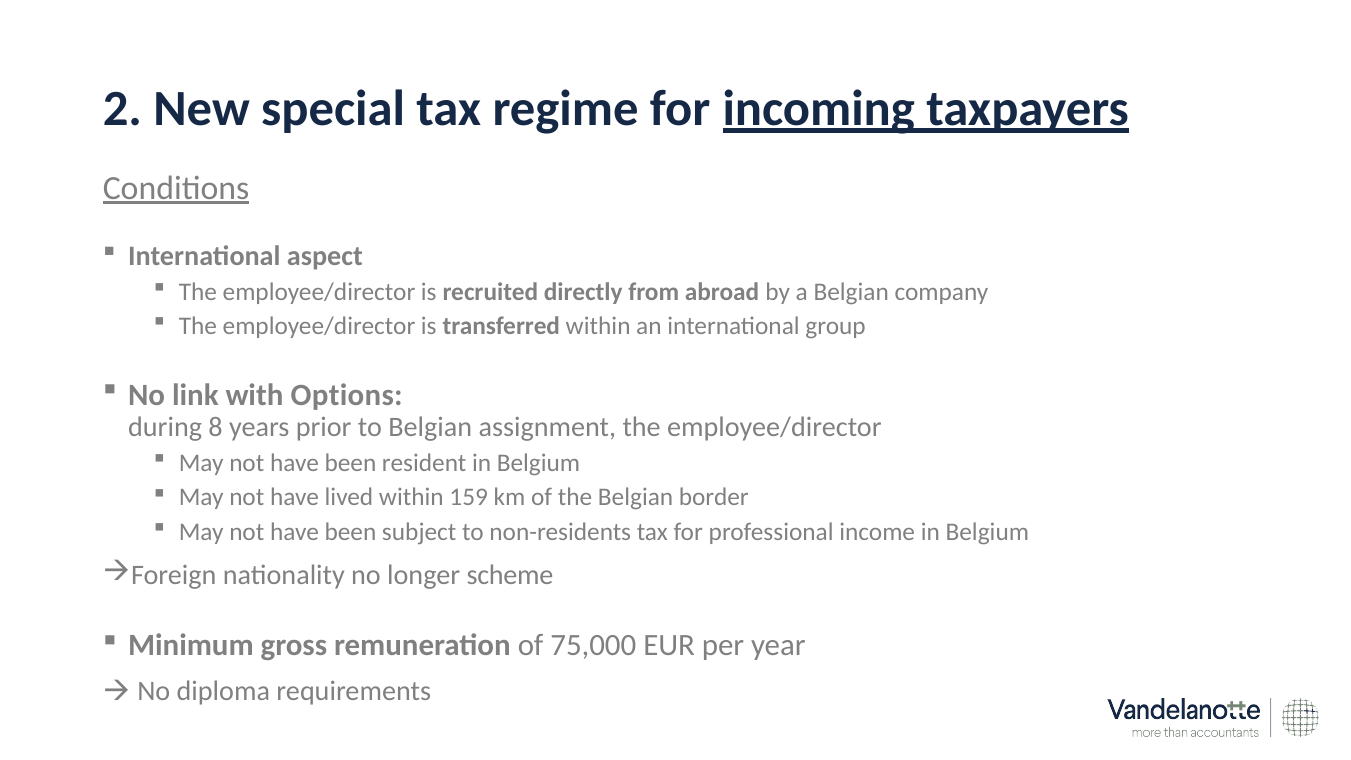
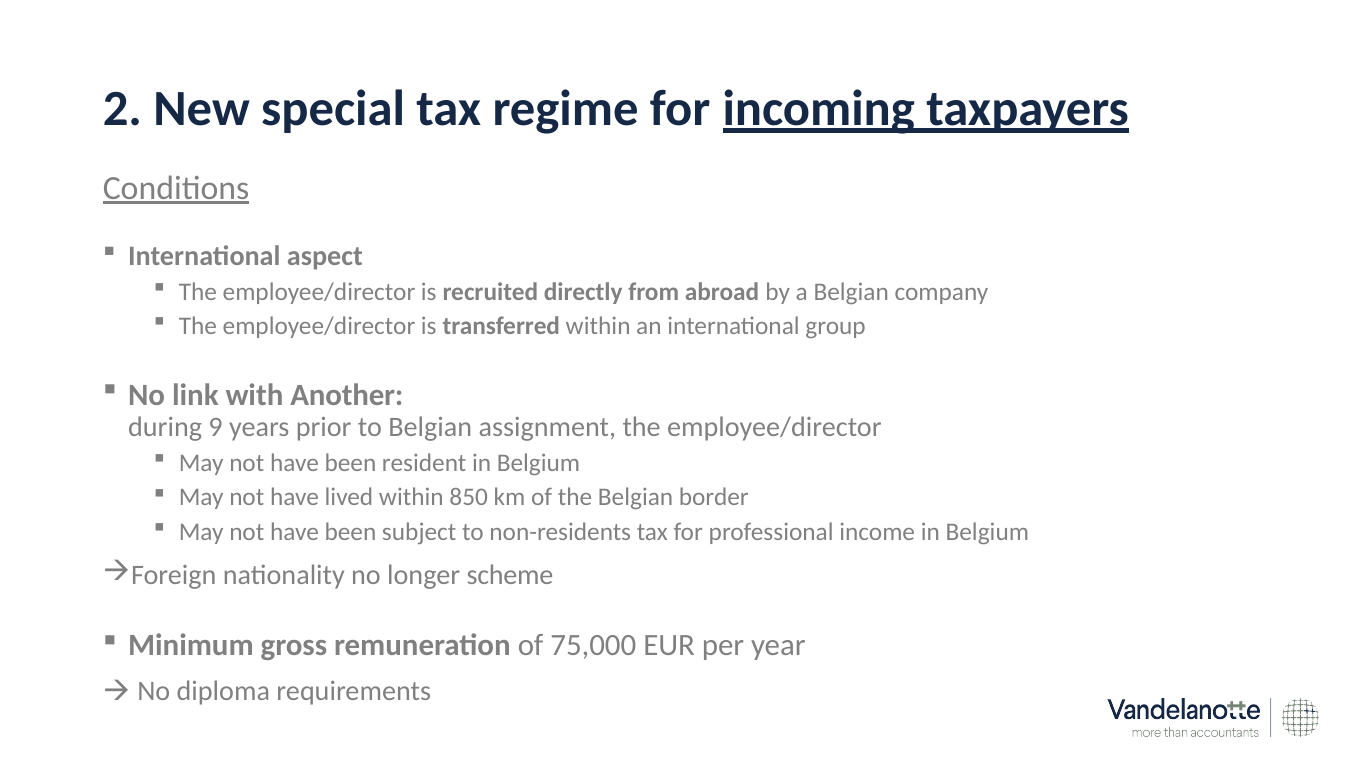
Options: Options -> Another
8: 8 -> 9
159: 159 -> 850
